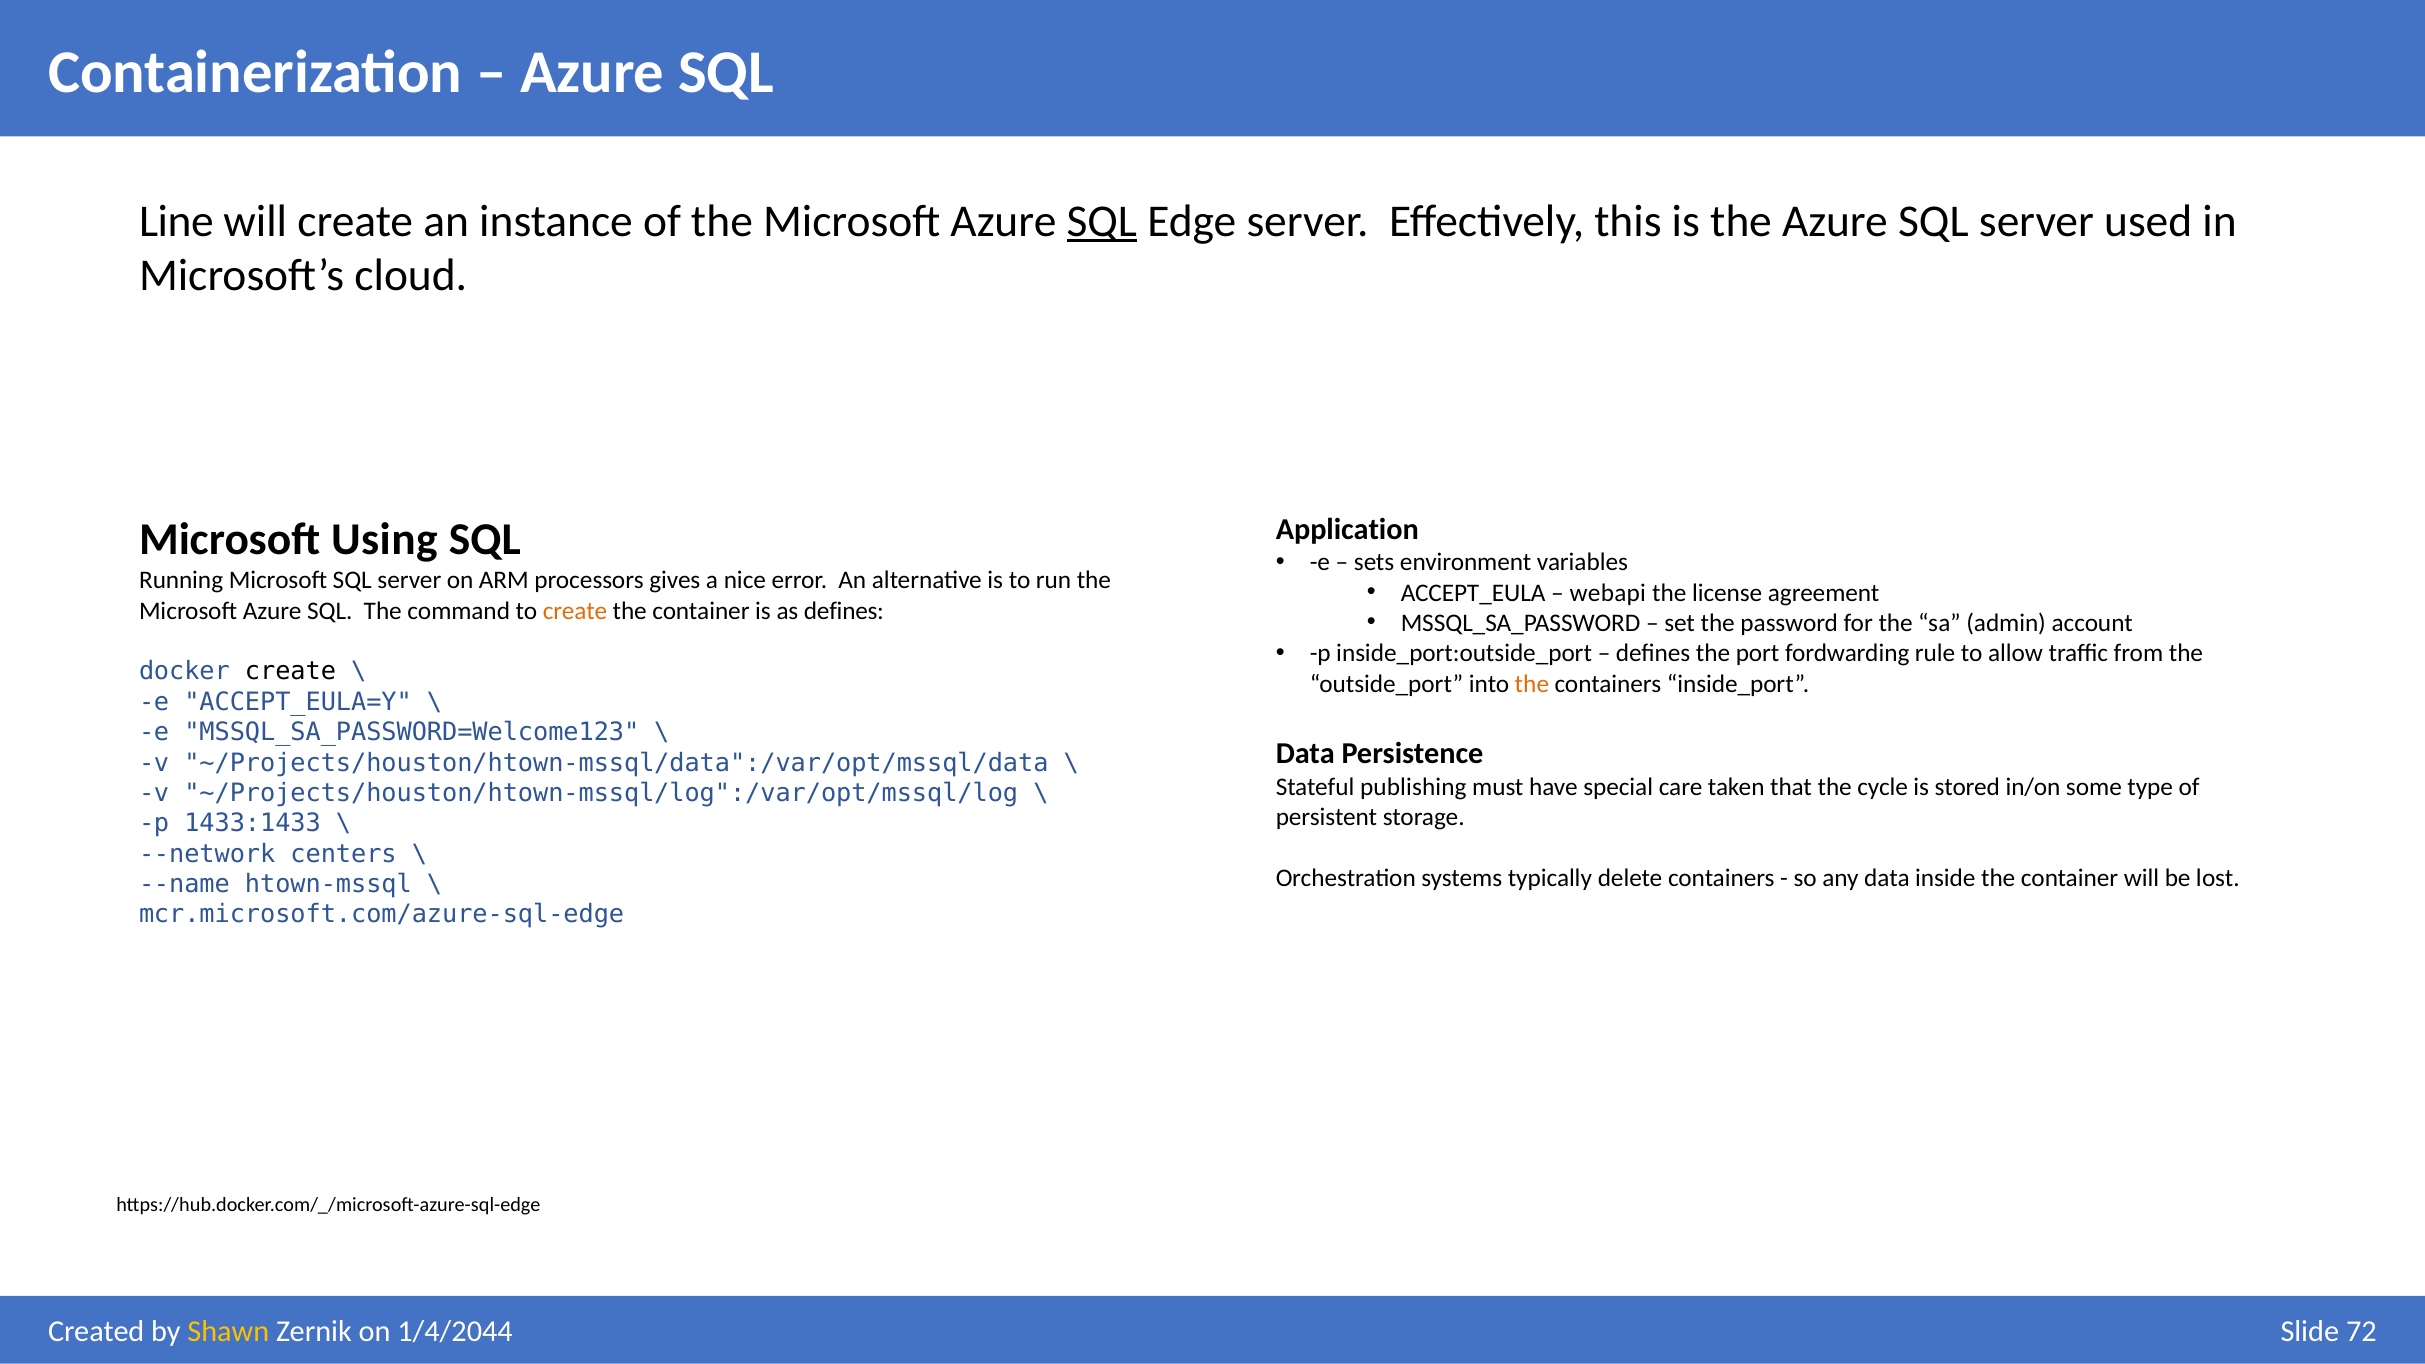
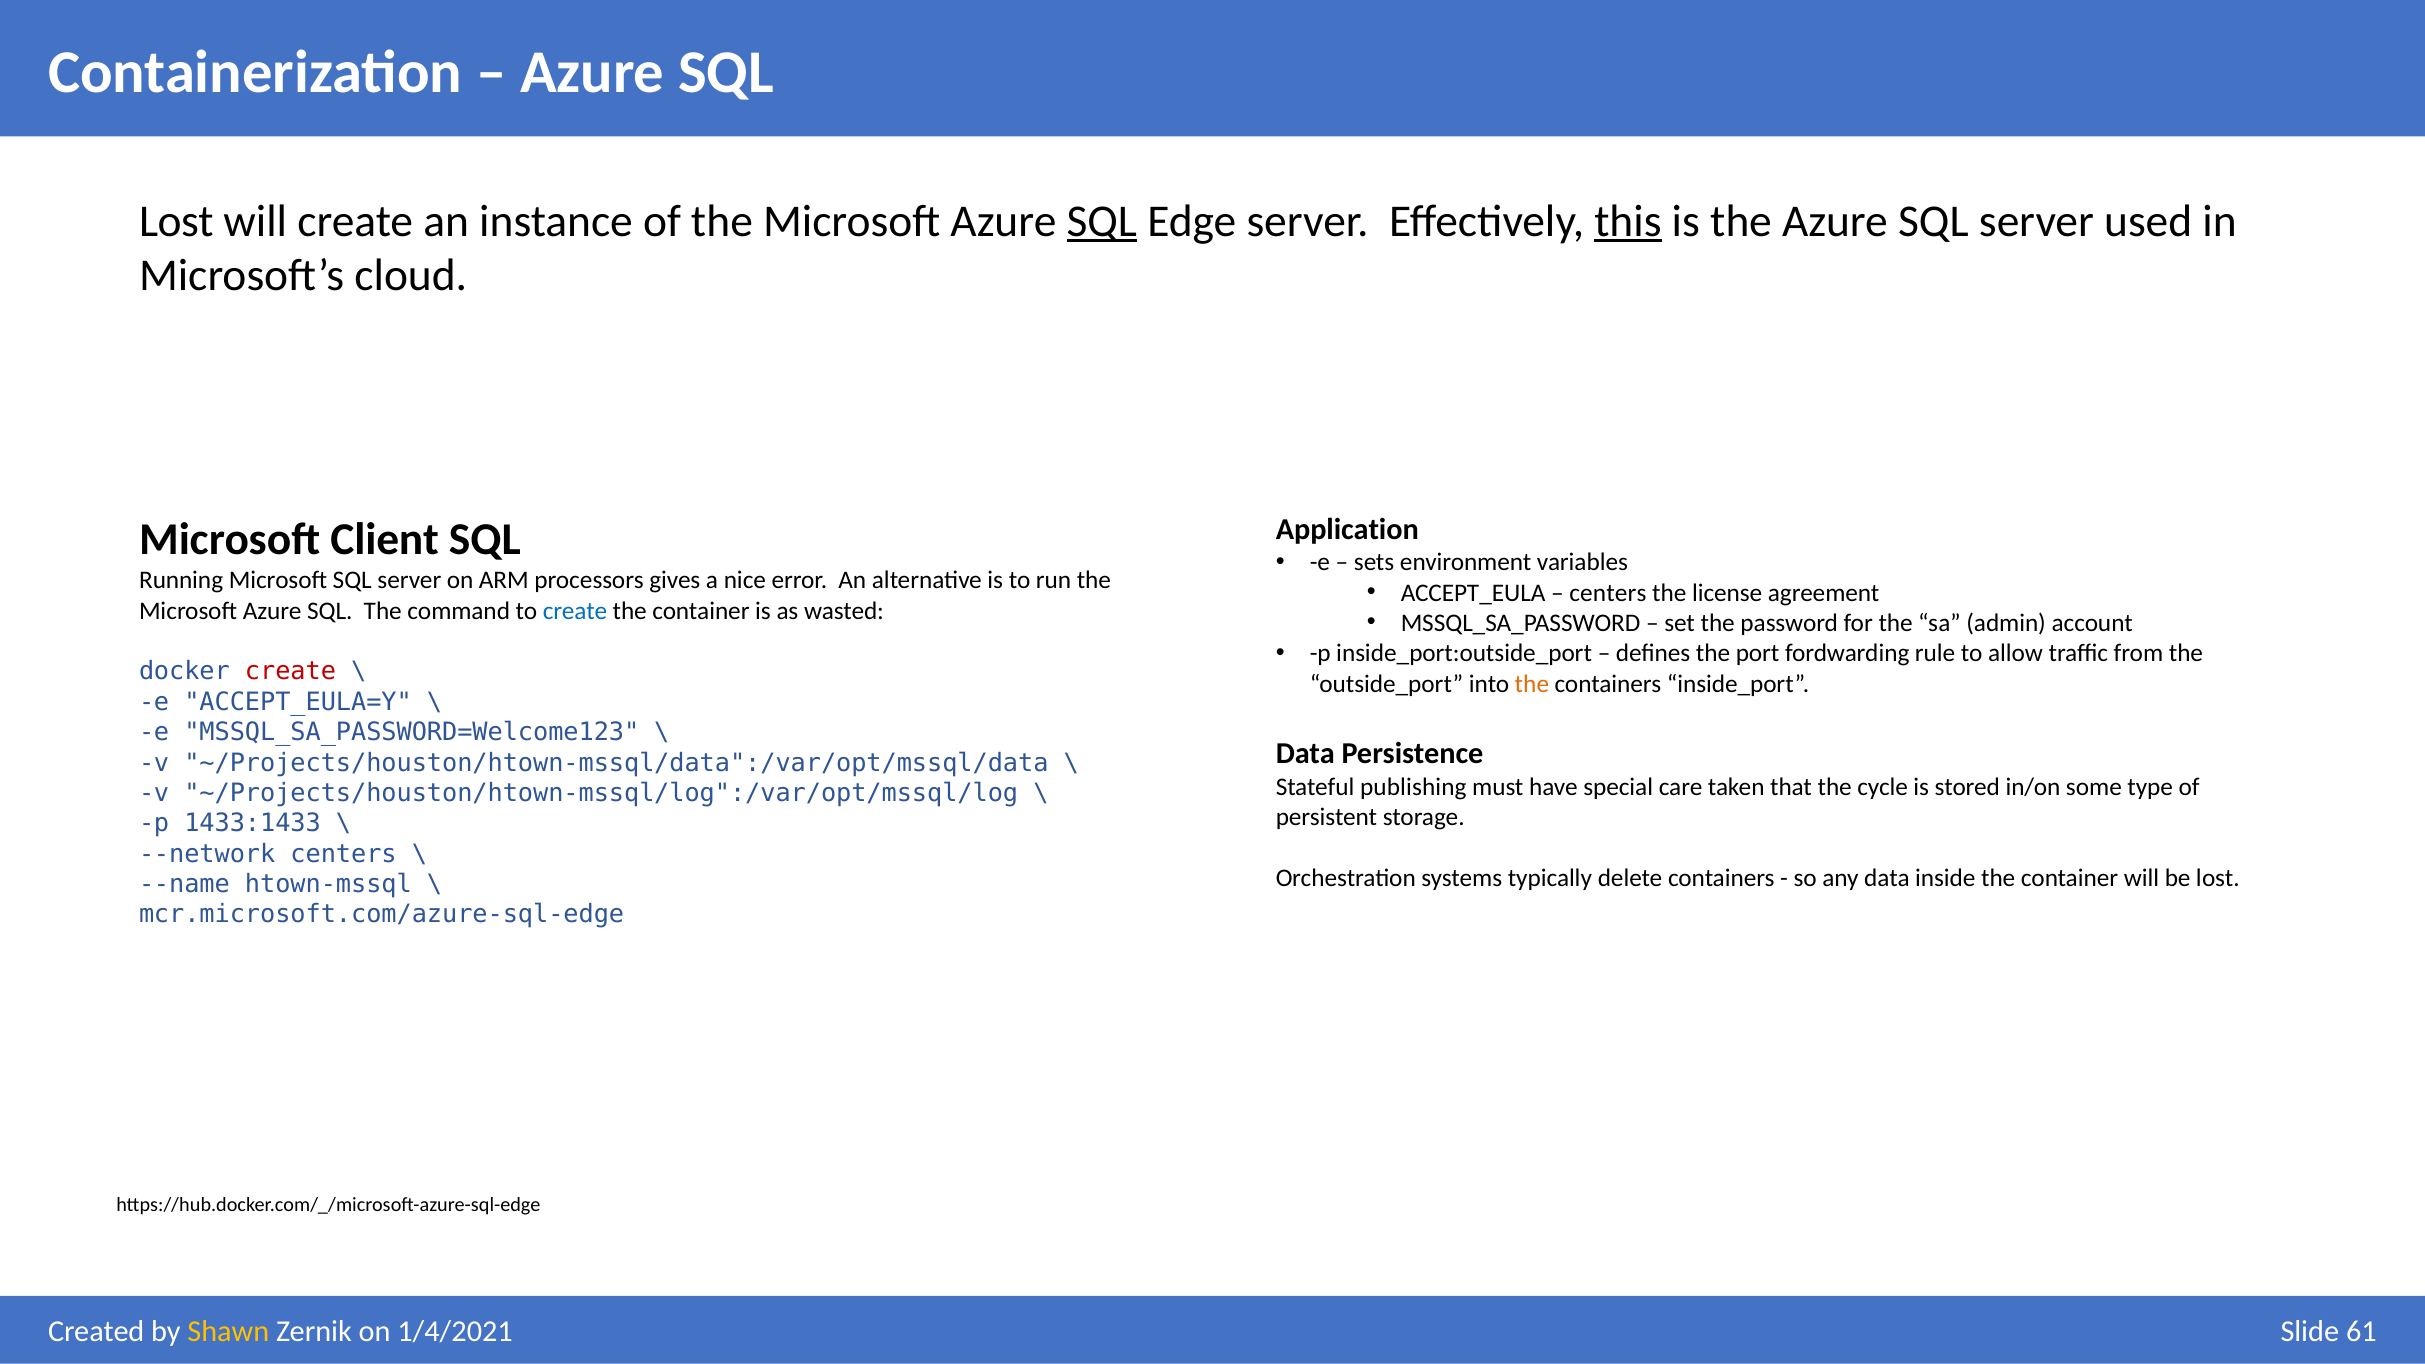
Line at (176, 221): Line -> Lost
this underline: none -> present
Using: Using -> Client
webapi at (1608, 593): webapi -> centers
create at (575, 611) colour: orange -> blue
as defines: defines -> wasted
create at (291, 672) colour: black -> red
1/4/2044: 1/4/2044 -> 1/4/2021
72: 72 -> 61
